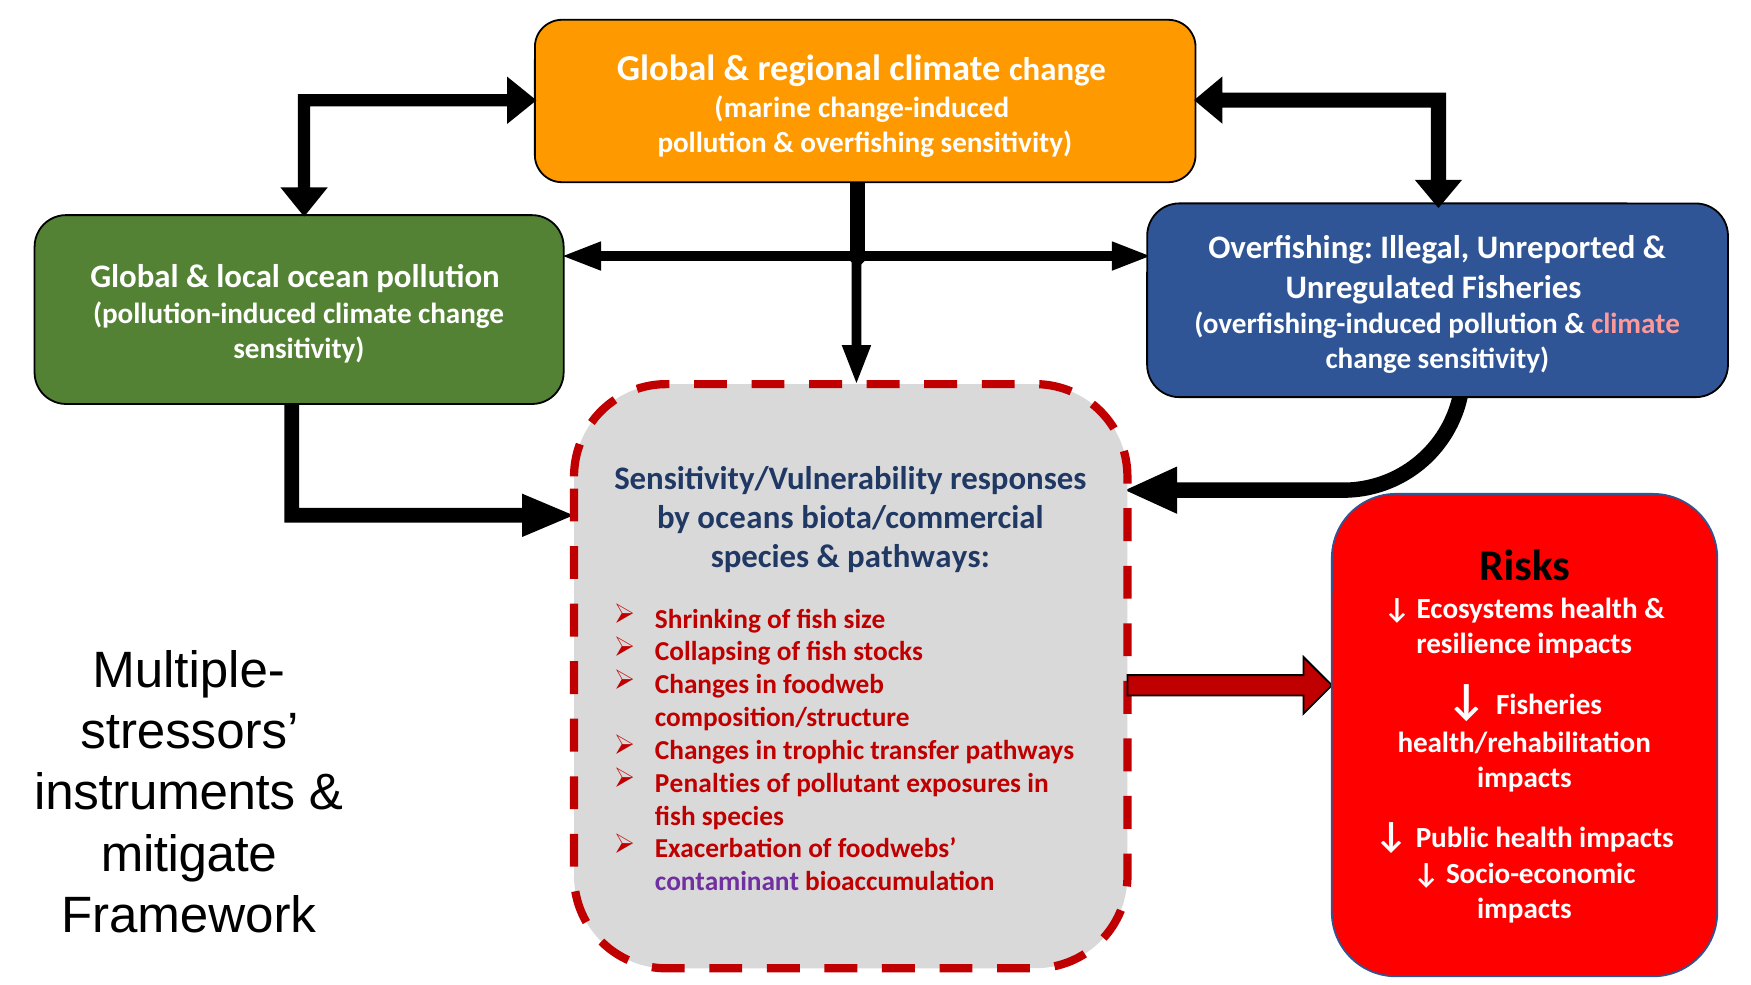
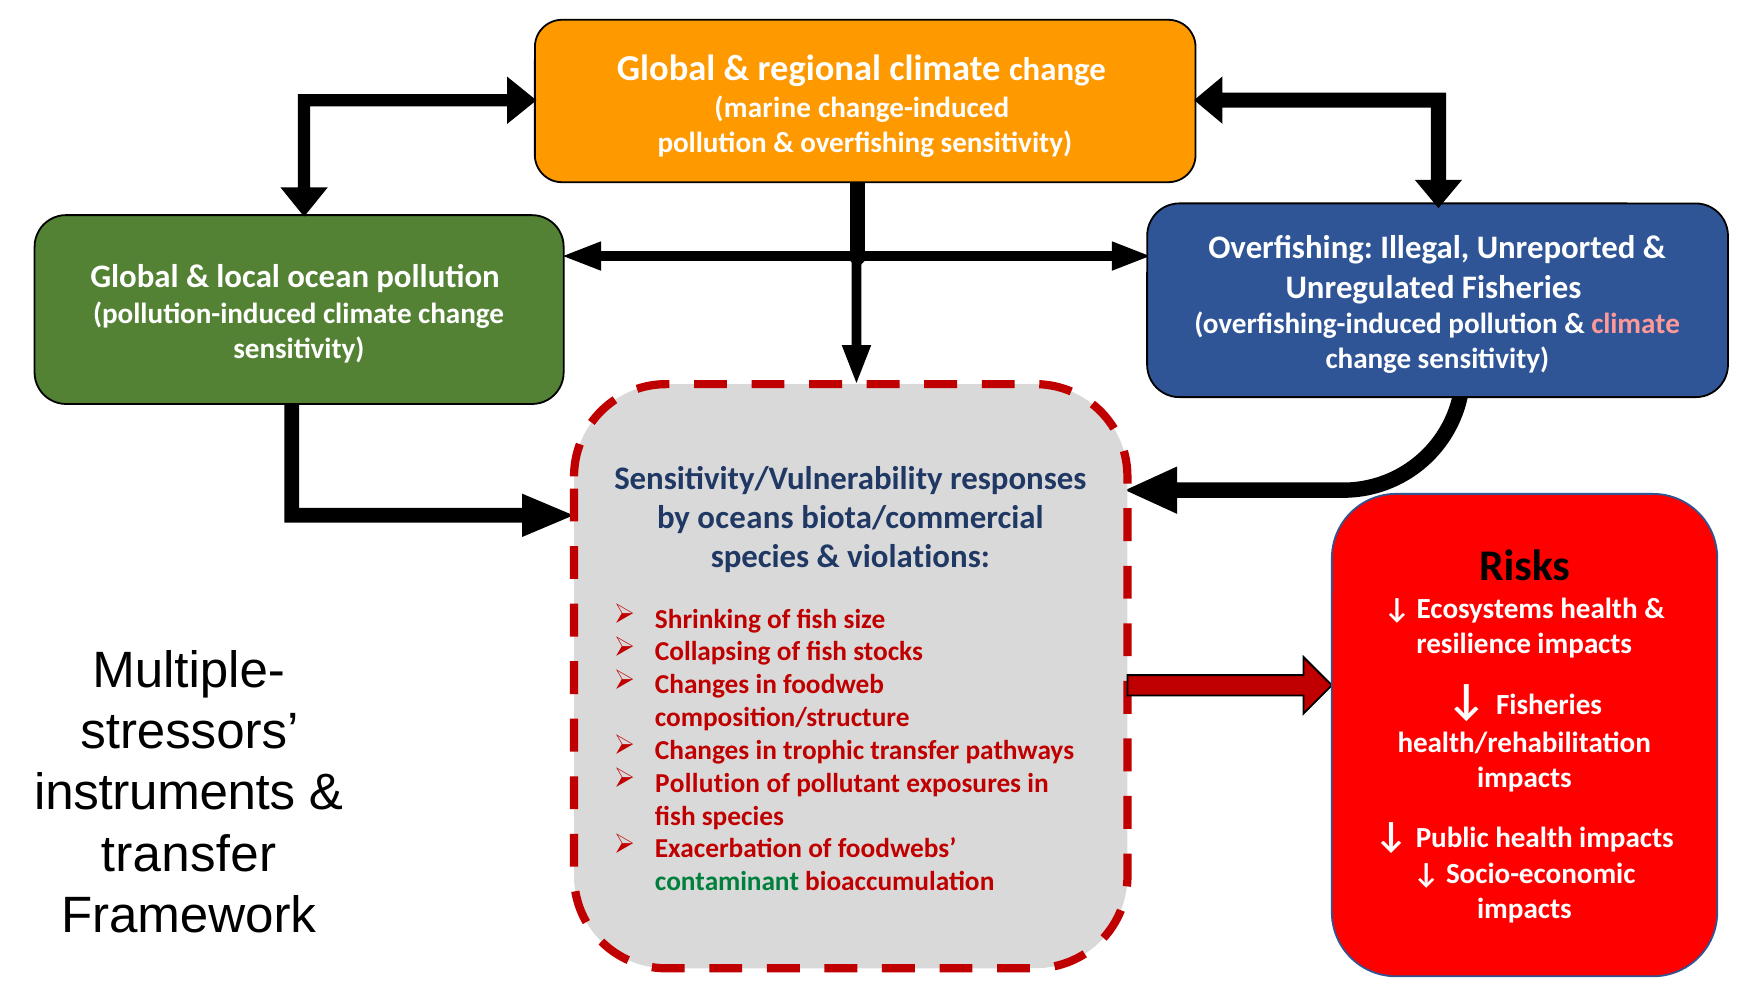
pathways at (919, 557): pathways -> violations
Penalties at (708, 783): Penalties -> Pollution
mitigate at (189, 854): mitigate -> transfer
contaminant colour: purple -> green
